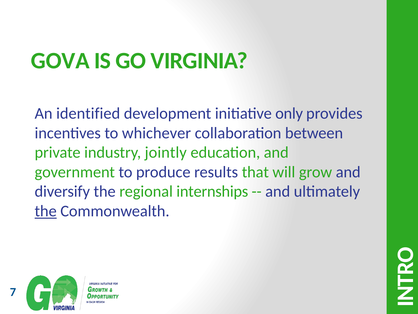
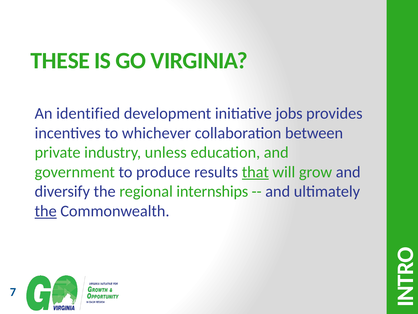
GOVA: GOVA -> THESE
only: only -> jobs
jointly: jointly -> unless
that underline: none -> present
